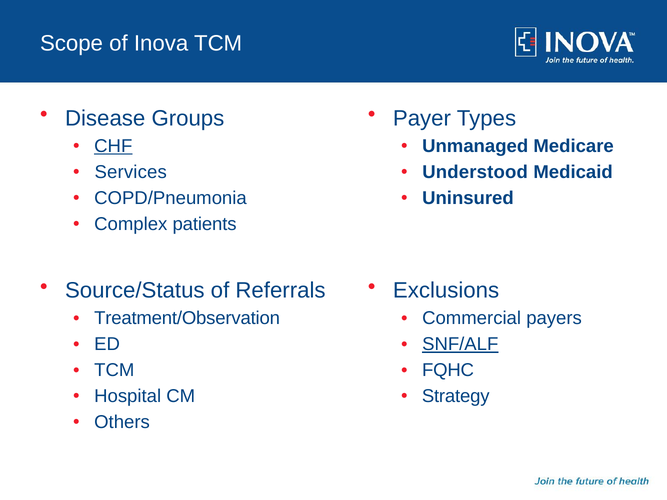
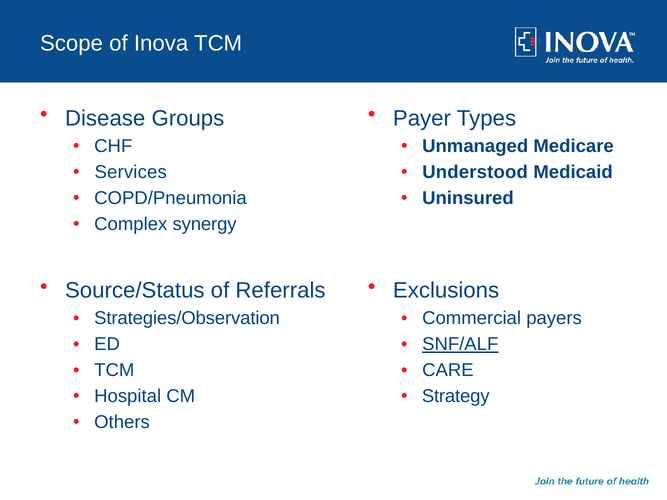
CHF underline: present -> none
patients: patients -> synergy
Treatment/Observation: Treatment/Observation -> Strategies/Observation
FQHC: FQHC -> CARE
